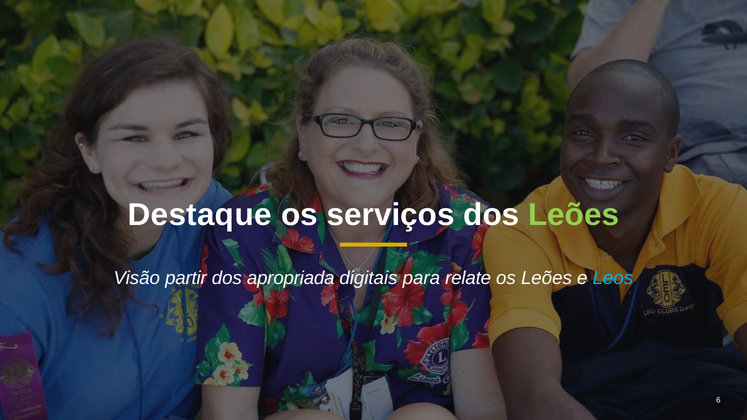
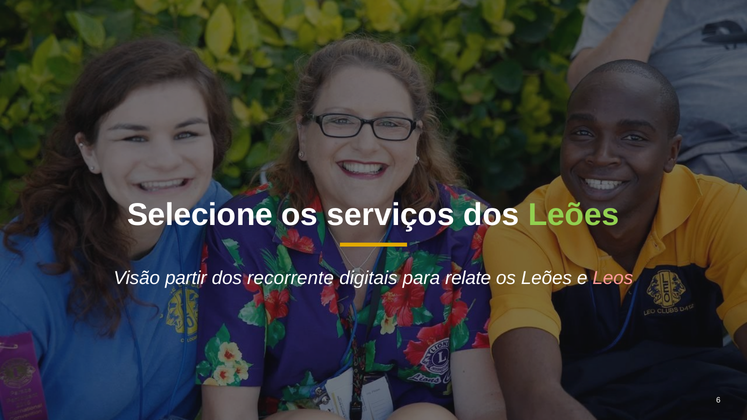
Destaque: Destaque -> Selecione
apropriada: apropriada -> recorrente
Leos colour: light blue -> pink
